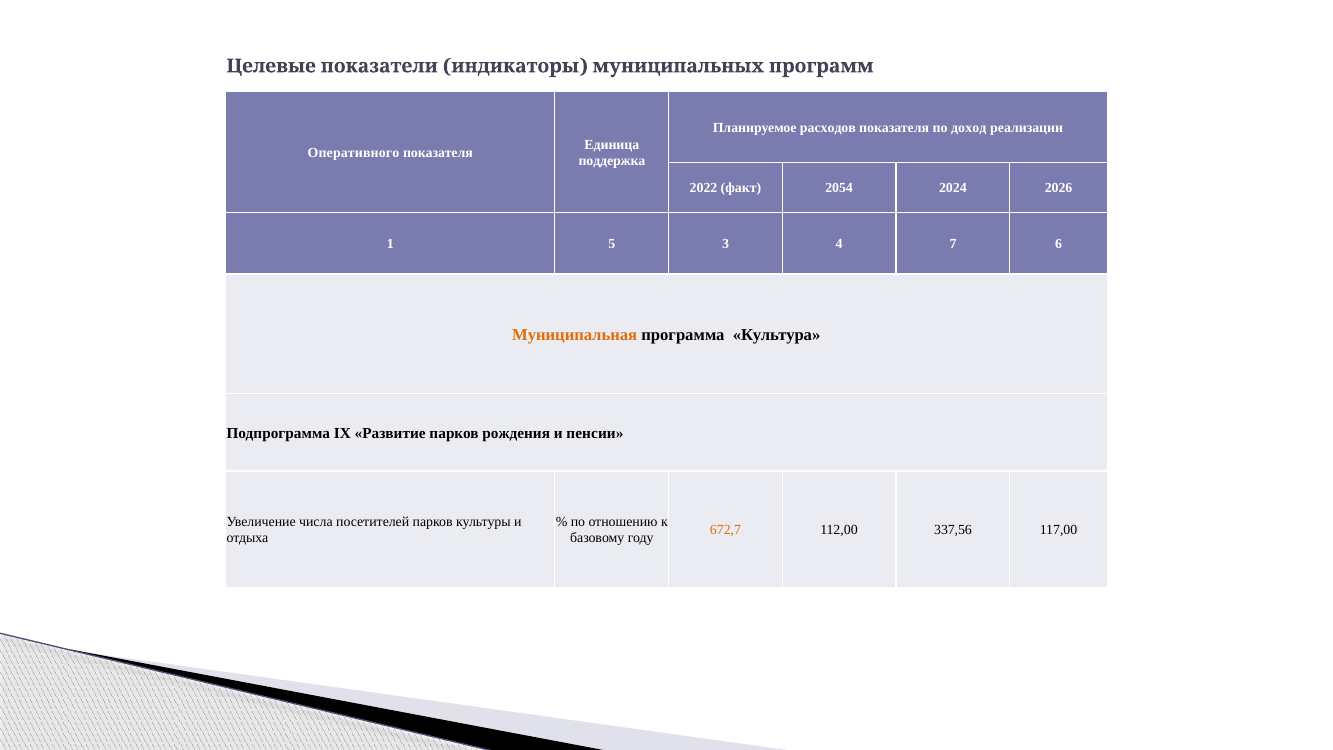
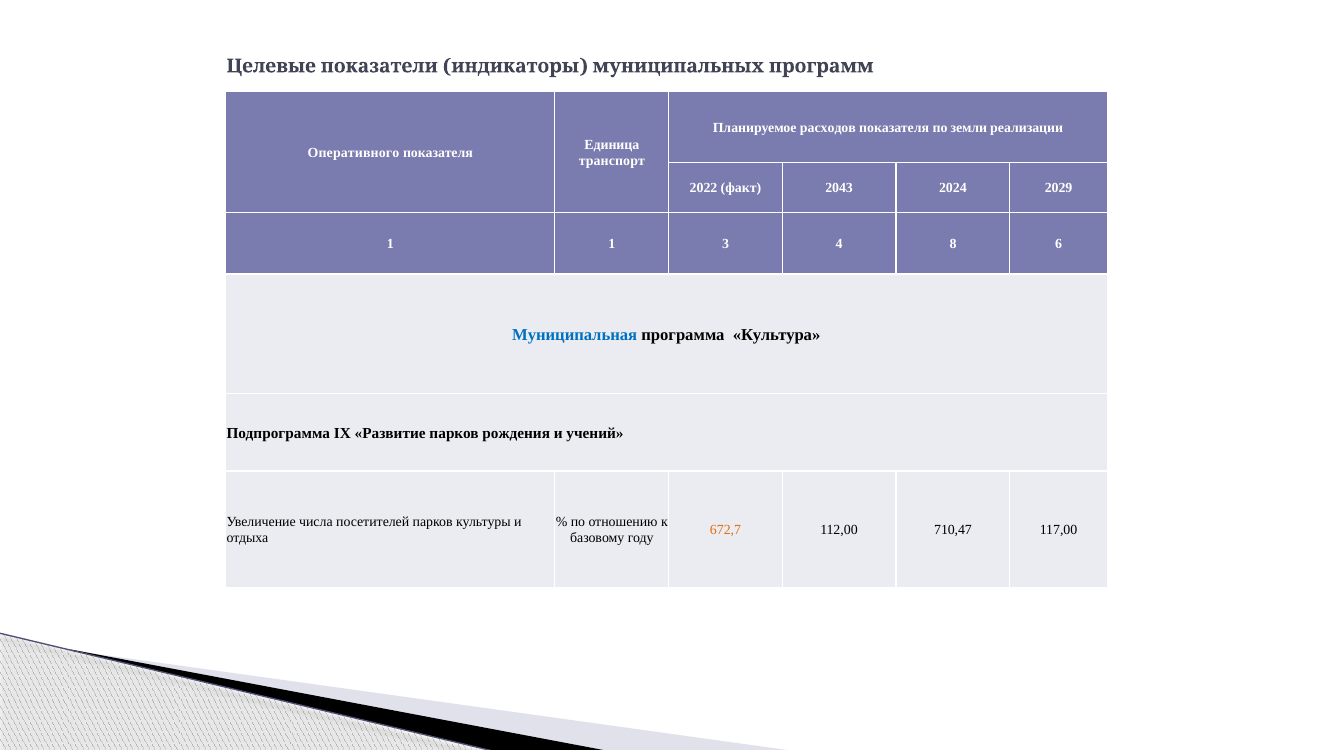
доход: доход -> земли
поддержка: поддержка -> транспорт
2054: 2054 -> 2043
2026: 2026 -> 2029
1 5: 5 -> 1
7: 7 -> 8
Муниципальная colour: orange -> blue
пенсии: пенсии -> учений
337,56: 337,56 -> 710,47
